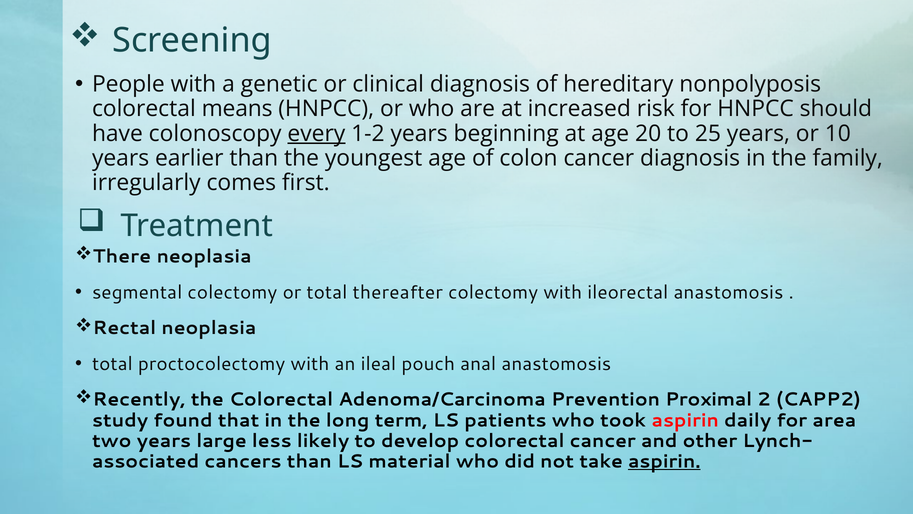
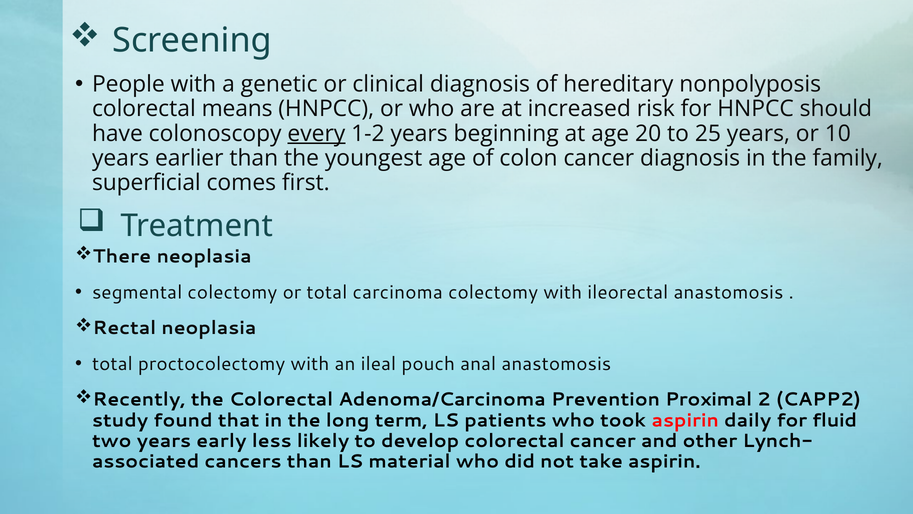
irregularly: irregularly -> superficial
thereafter: thereafter -> carcinoma
area: area -> fluid
large: large -> early
aspirin at (664, 461) underline: present -> none
